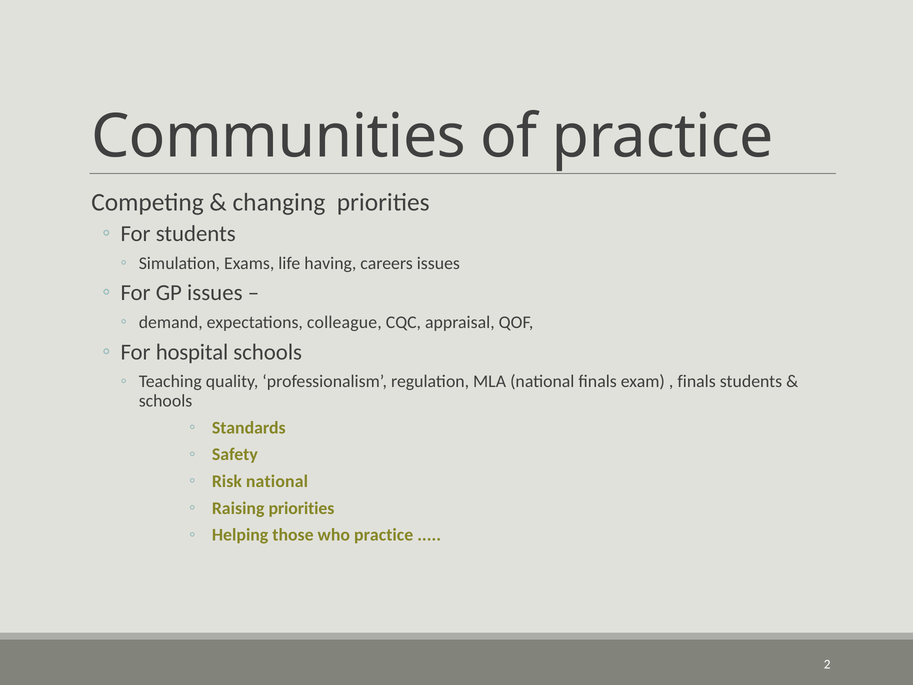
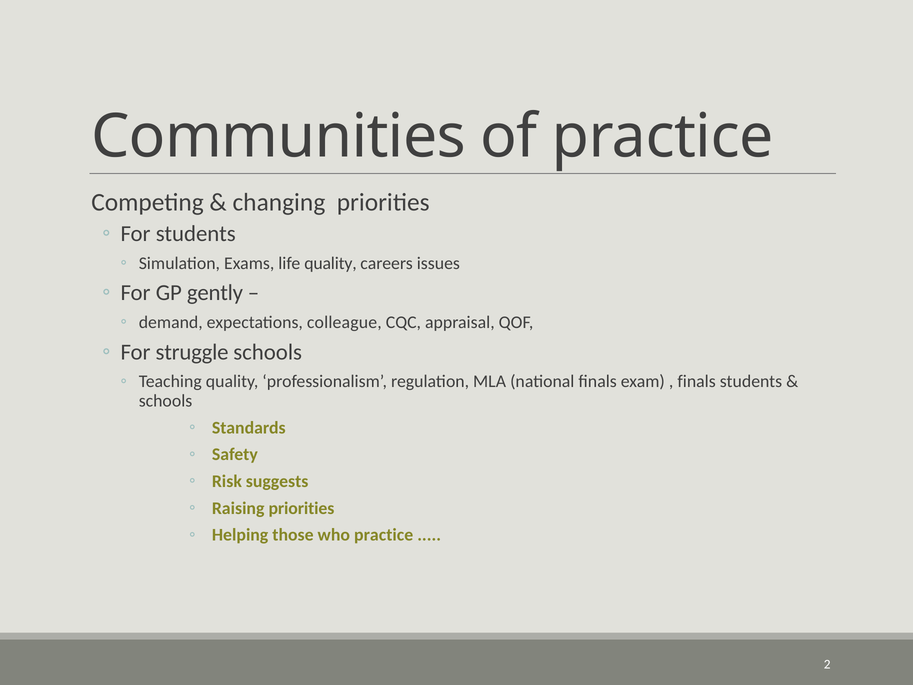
life having: having -> quality
GP issues: issues -> gently
hospital: hospital -> struggle
Risk national: national -> suggests
